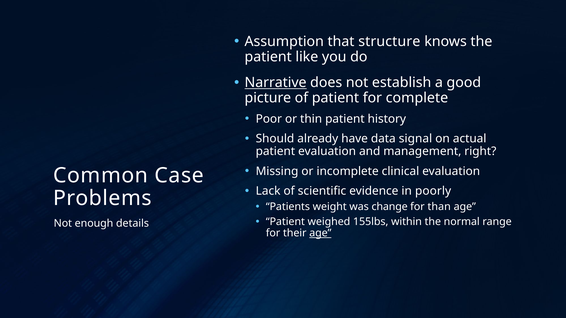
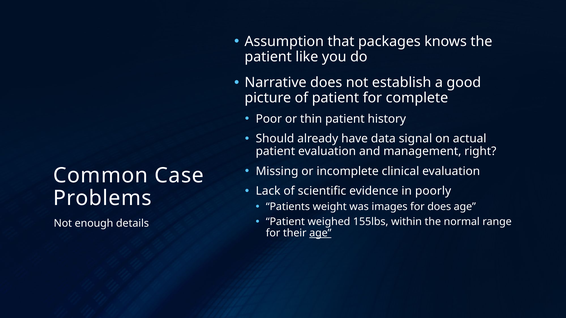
structure: structure -> packages
Narrative underline: present -> none
change: change -> images
for than: than -> does
